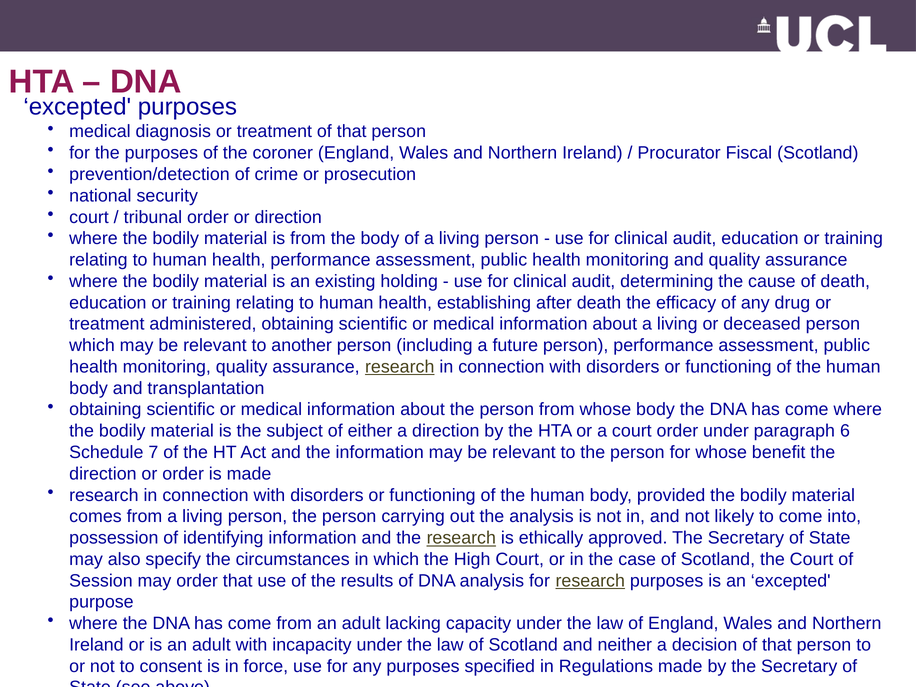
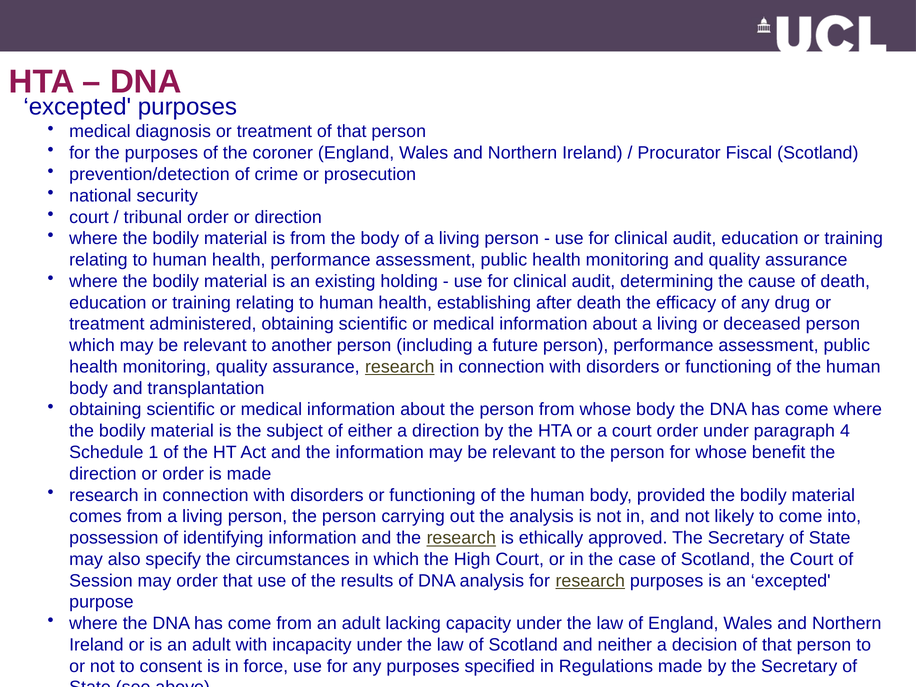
6: 6 -> 4
7: 7 -> 1
